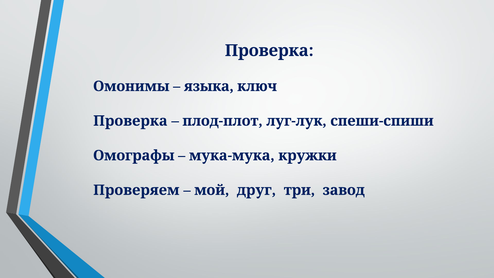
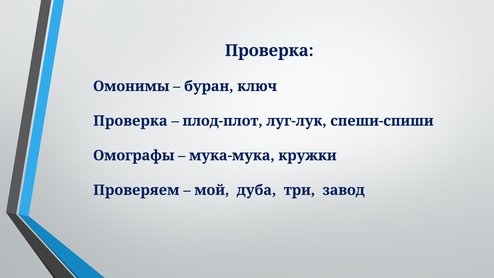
языка: языка -> буран
друг: друг -> дуба
